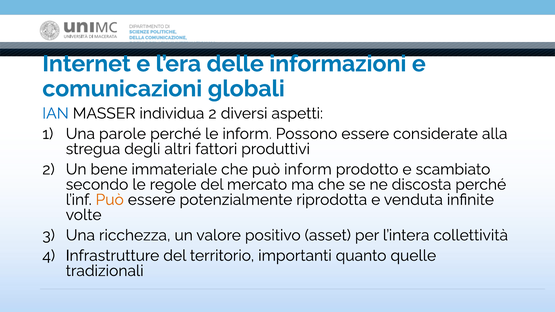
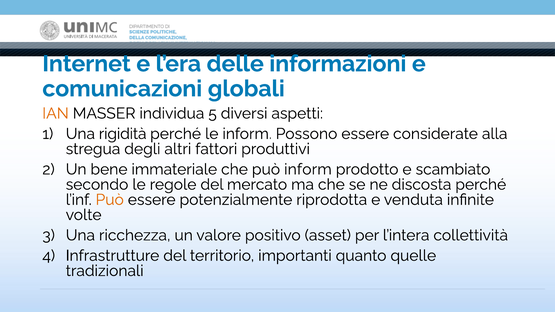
IAN colour: blue -> orange
individua 2: 2 -> 5
parole: parole -> rigidità
